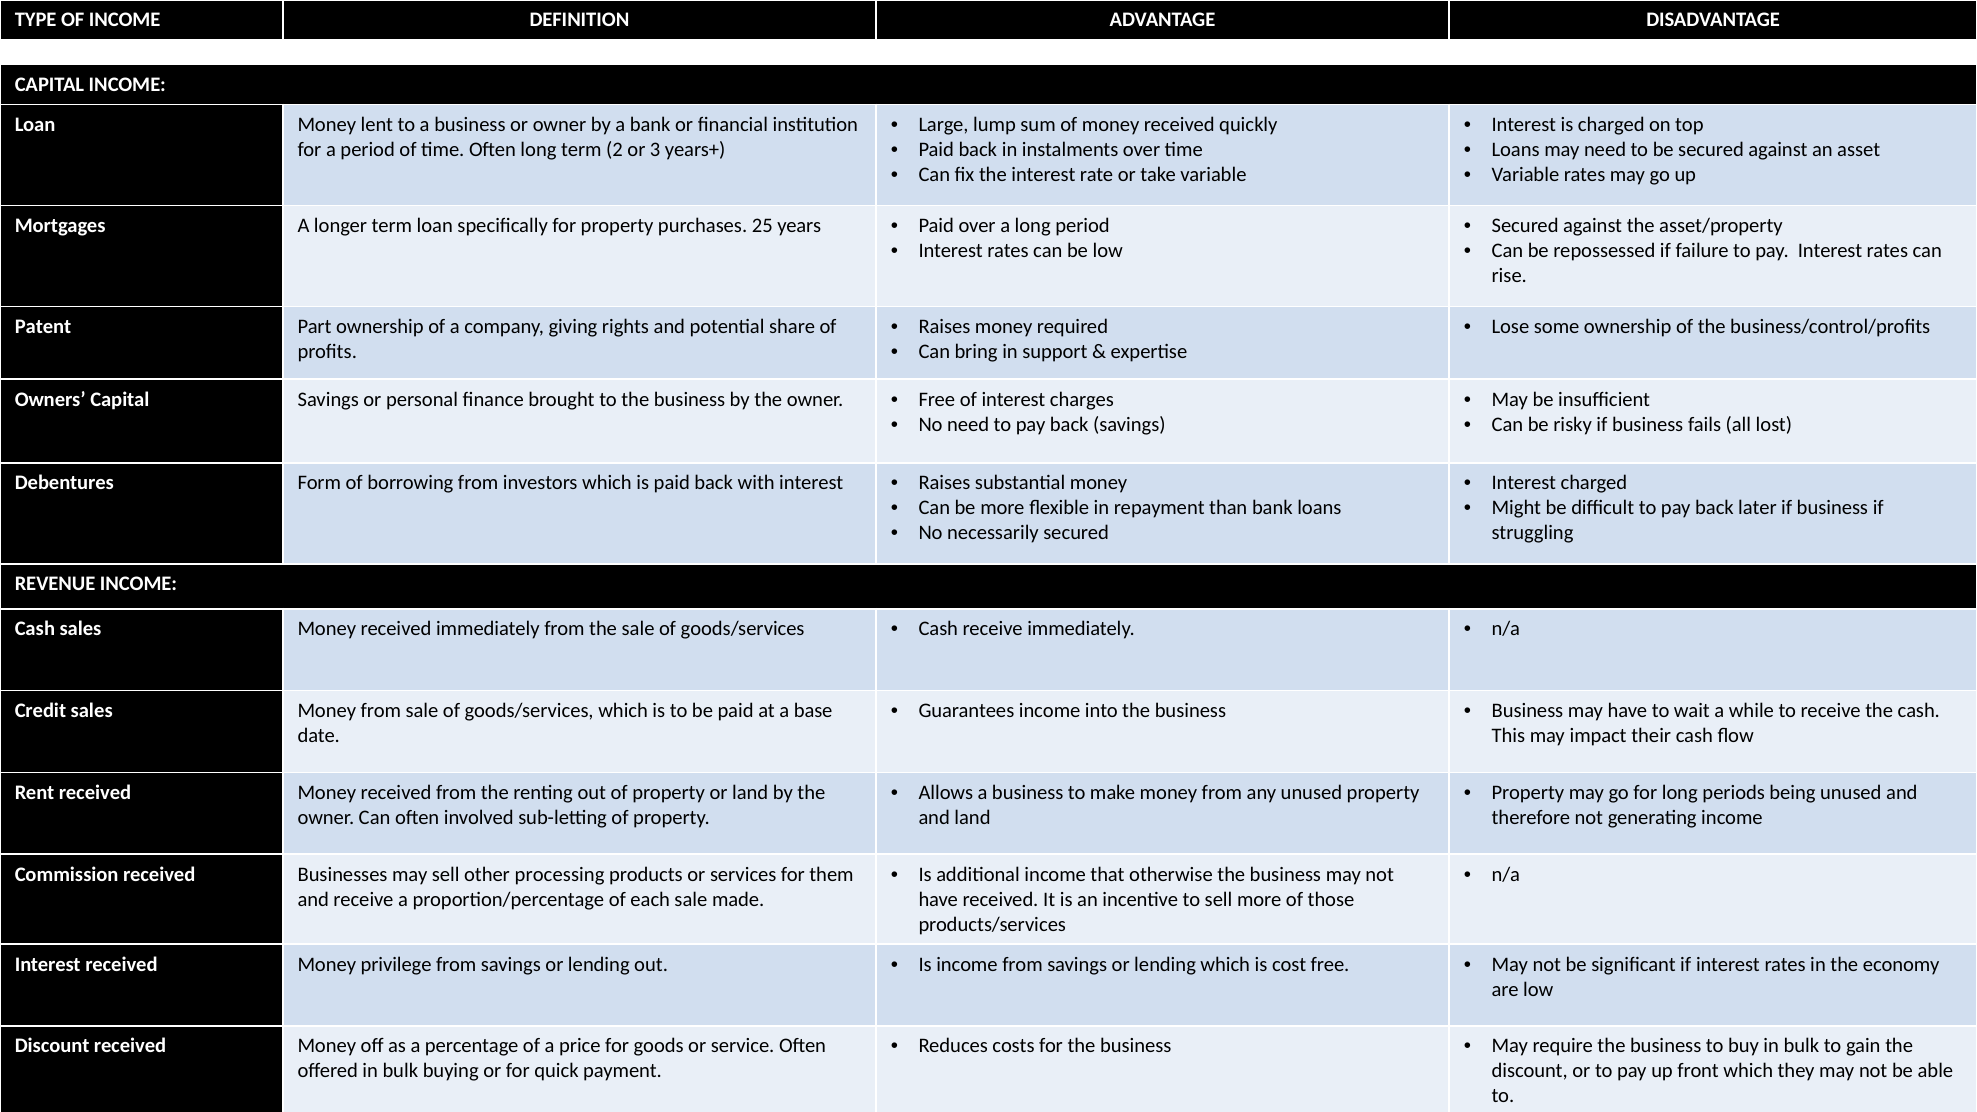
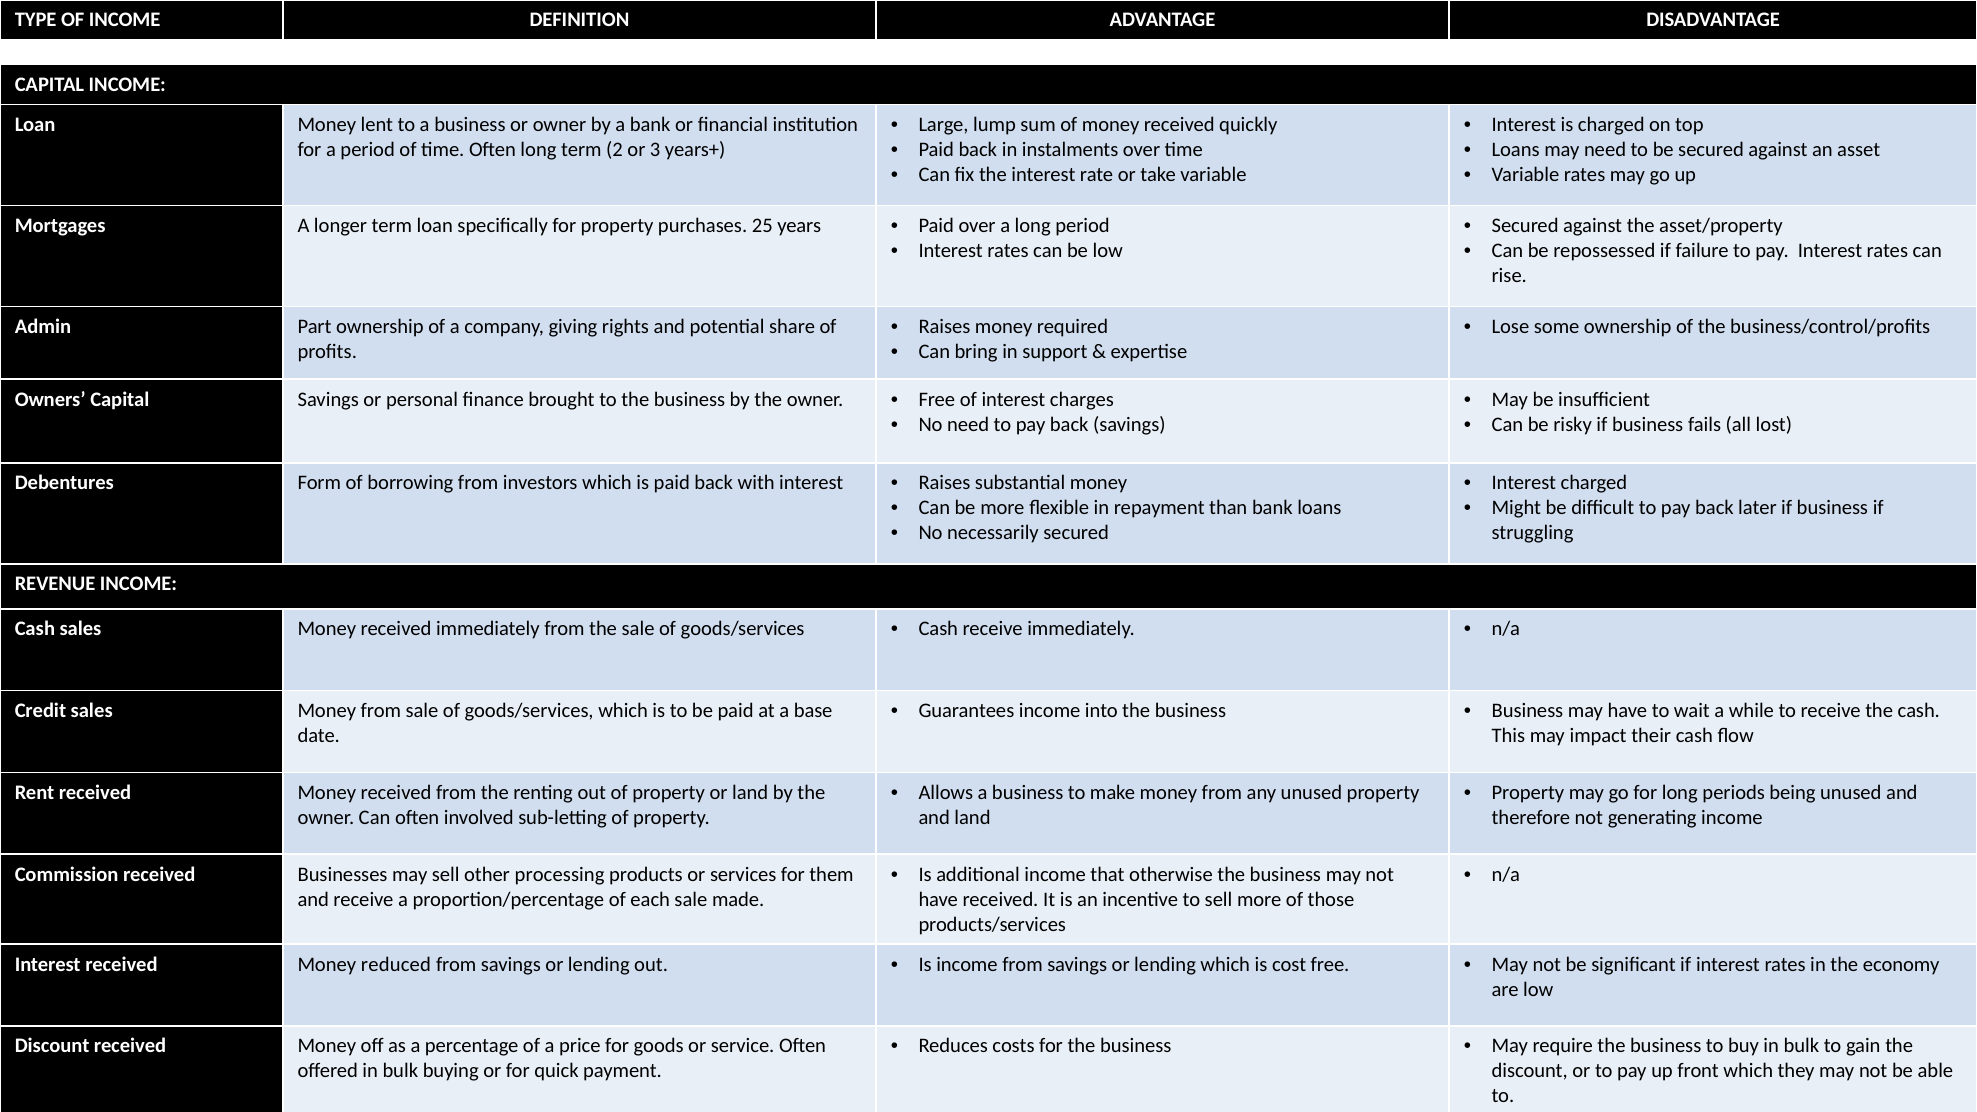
Patent: Patent -> Admin
privilege: privilege -> reduced
